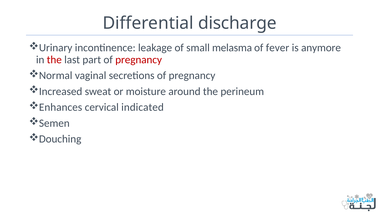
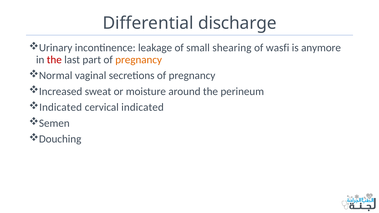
melasma: melasma -> shearing
fever: fever -> wasfi
pregnancy at (139, 60) colour: red -> orange
Enhances at (61, 107): Enhances -> Indicated
